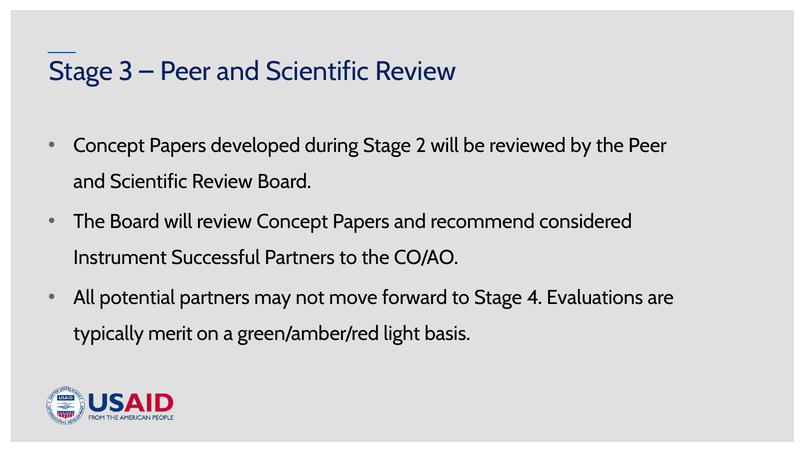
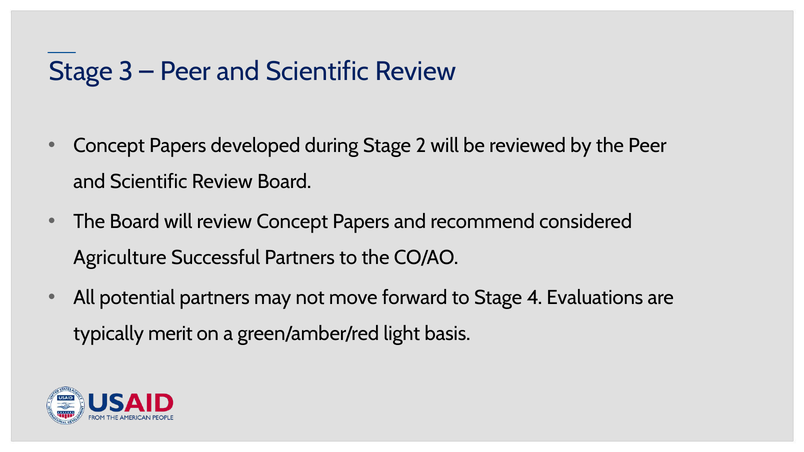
Instrument: Instrument -> Agriculture
